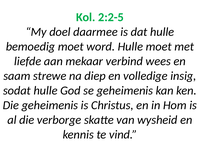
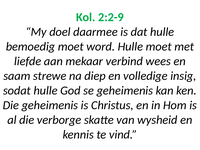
2:2-5: 2:2-5 -> 2:2-9
